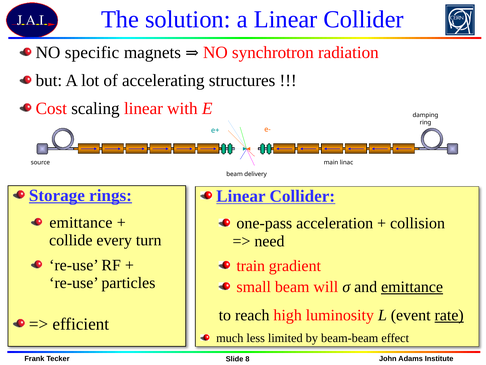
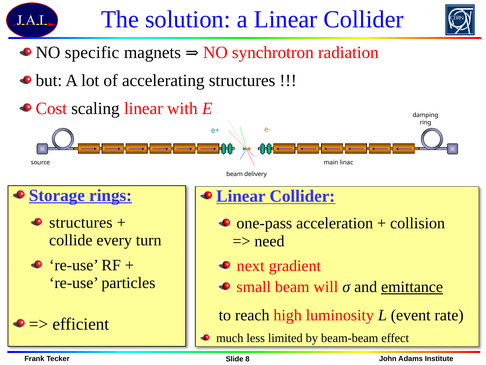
emittance at (81, 222): emittance -> structures
train: train -> next
rate underline: present -> none
